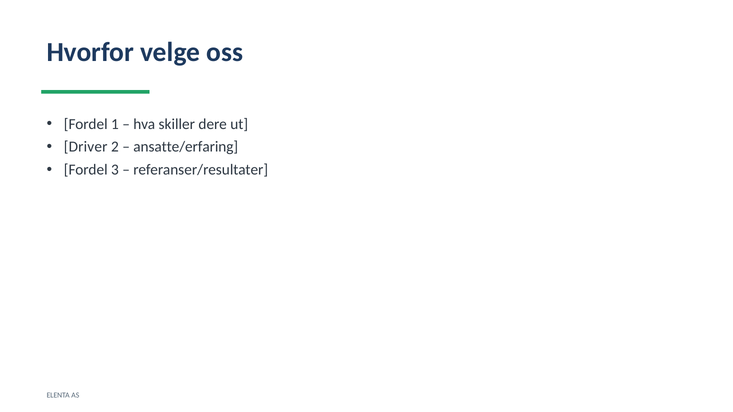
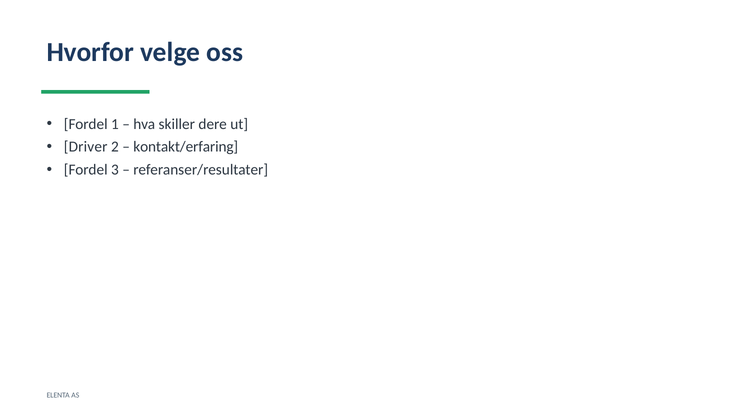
ansatte/erfaring: ansatte/erfaring -> kontakt/erfaring
